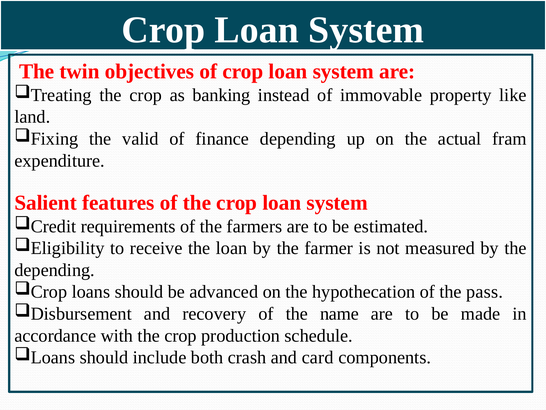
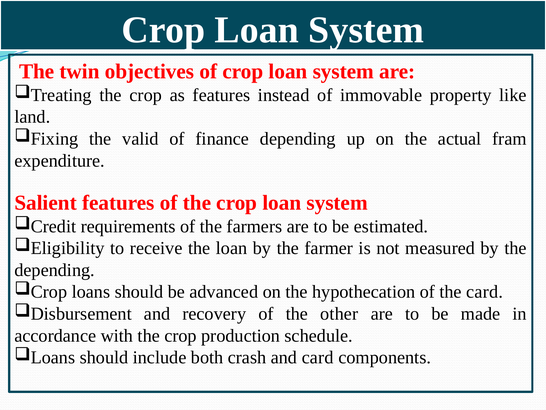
as banking: banking -> features
the pass: pass -> card
name: name -> other
